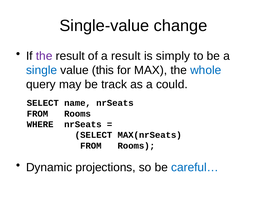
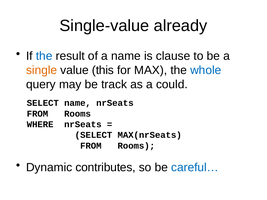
change: change -> already
the at (44, 56) colour: purple -> blue
a result: result -> name
simply: simply -> clause
single colour: blue -> orange
projections: projections -> contributes
